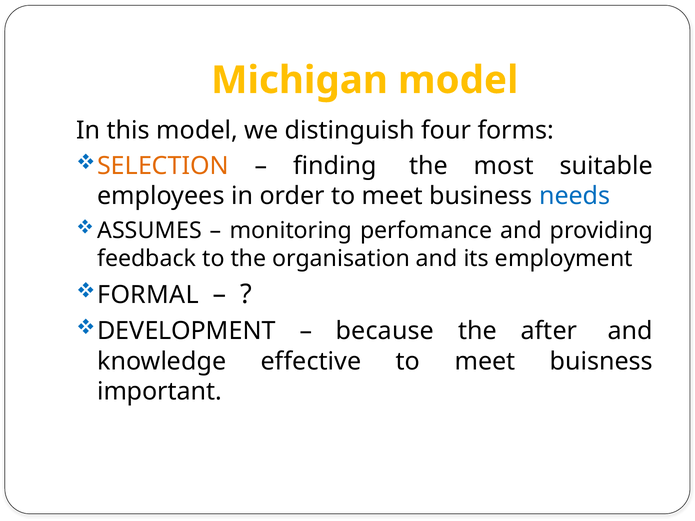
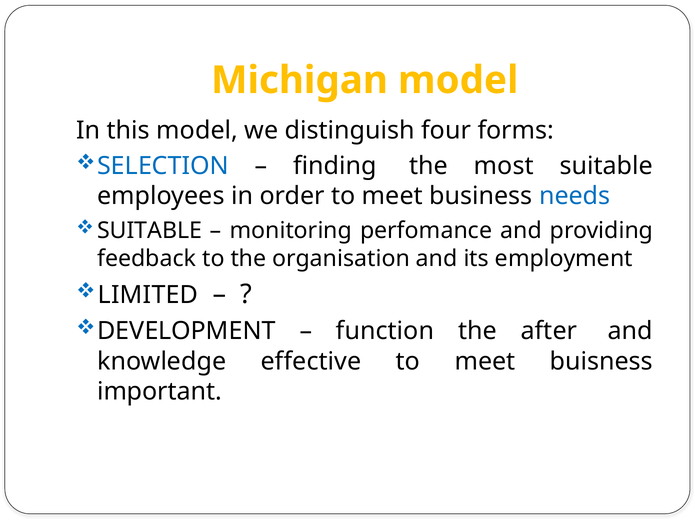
SELECTION colour: orange -> blue
ASSUMES at (149, 231): ASSUMES -> SUITABLE
FORMAL: FORMAL -> LIMITED
because: because -> function
